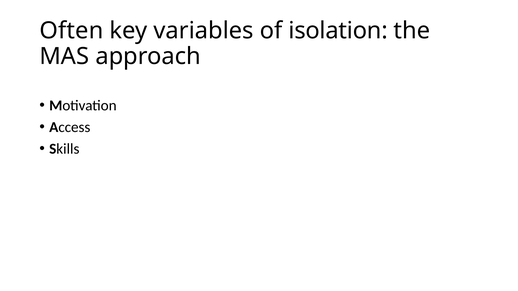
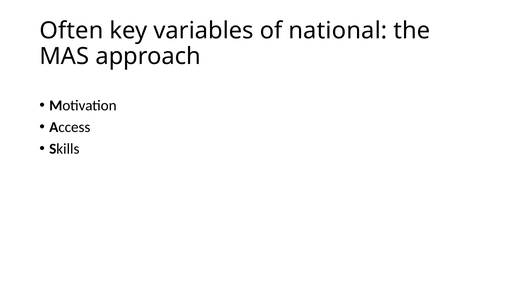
isolation: isolation -> national
